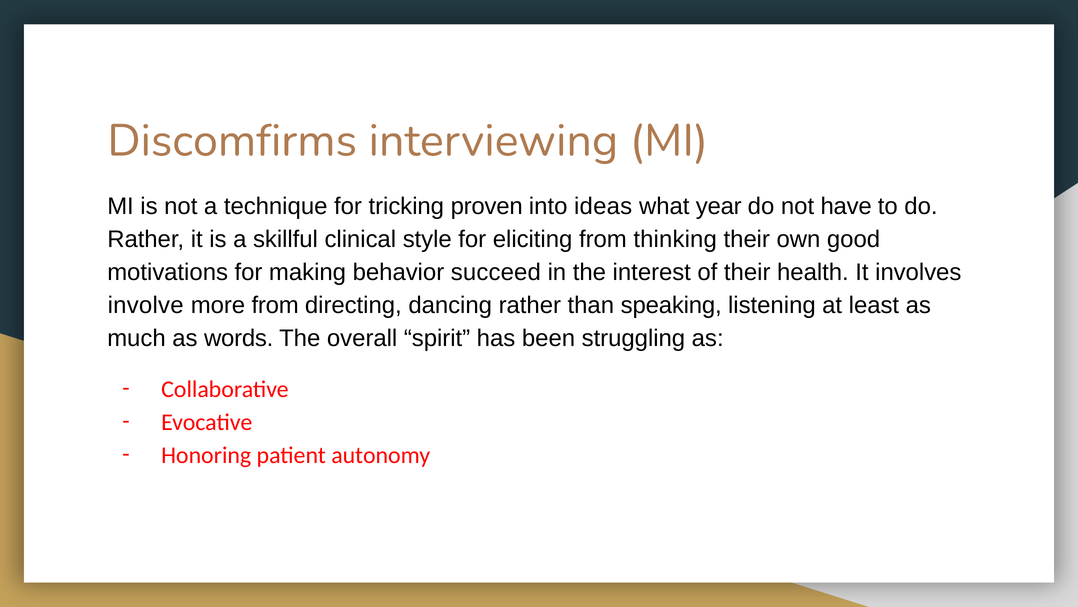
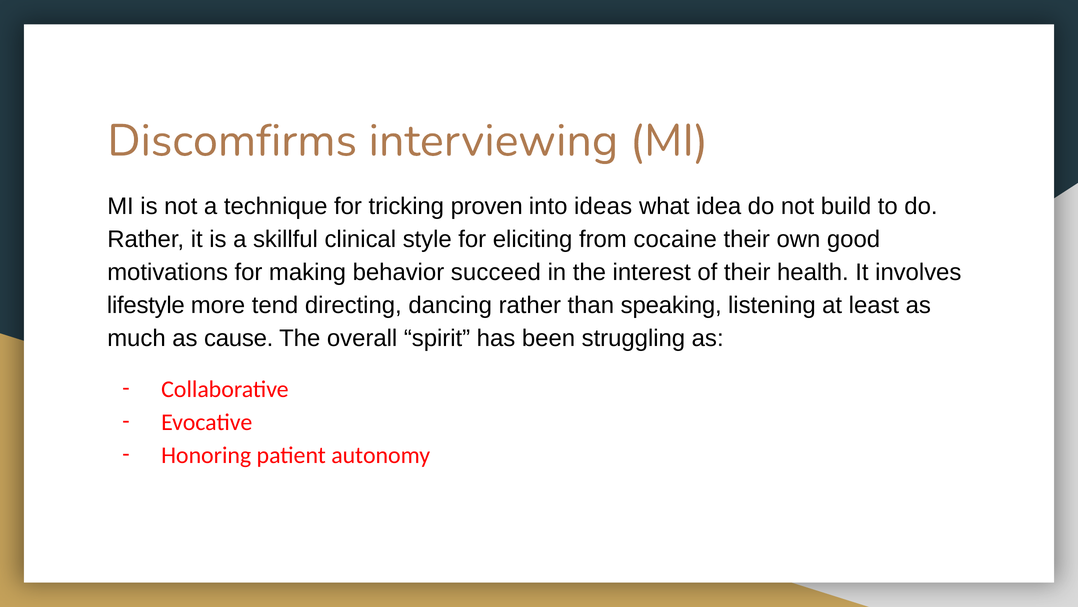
year: year -> idea
have: have -> build
thinking: thinking -> cocaine
involve: involve -> lifestyle
more from: from -> tend
words: words -> cause
